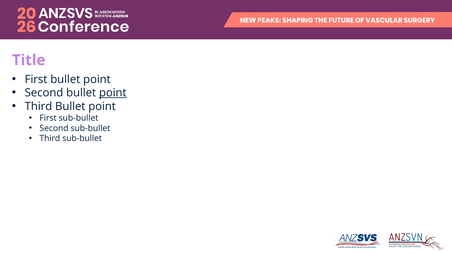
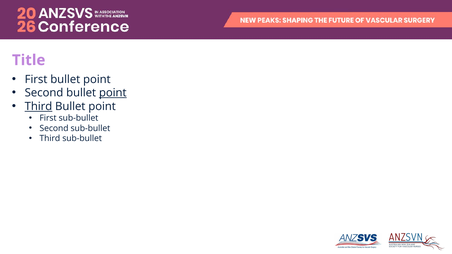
Third at (38, 107) underline: none -> present
